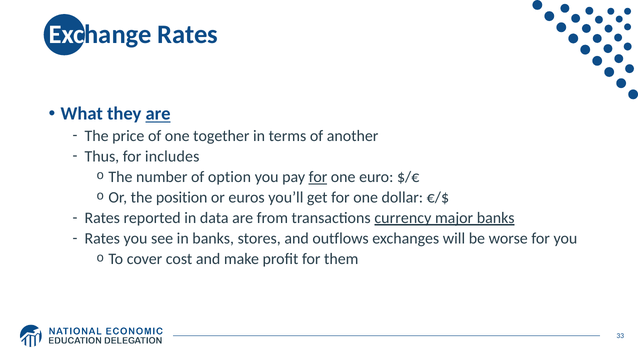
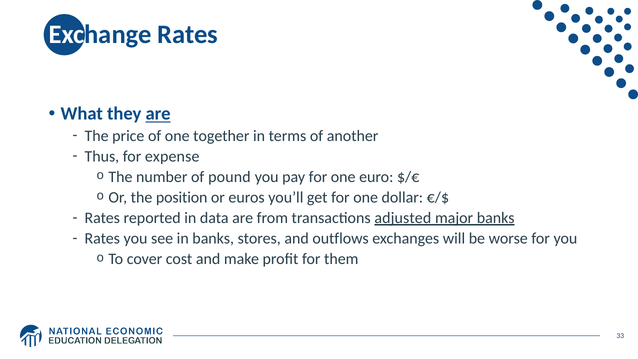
includes: includes -> expense
option: option -> pound
for at (318, 177) underline: present -> none
currency: currency -> adjusted
